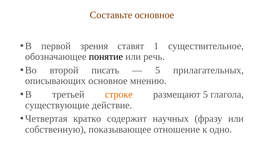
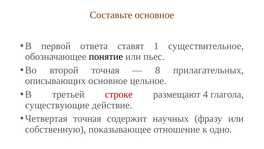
зрения: зрения -> ответа
речь: речь -> пьес
второй писать: писать -> точная
5 at (158, 70): 5 -> 8
мнению: мнению -> цельное
строке colour: orange -> red
размещают 5: 5 -> 4
Четвертая кратко: кратко -> точная
